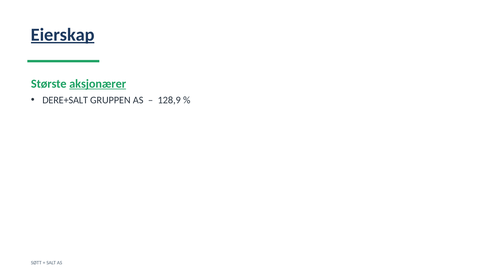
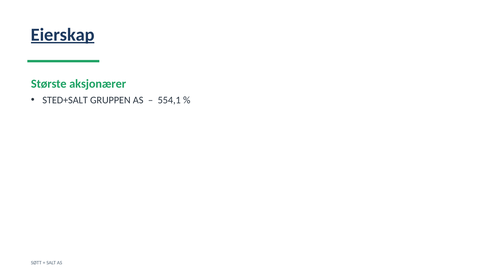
aksjonærer underline: present -> none
DERE+SALT: DERE+SALT -> STED+SALT
128,9: 128,9 -> 554,1
